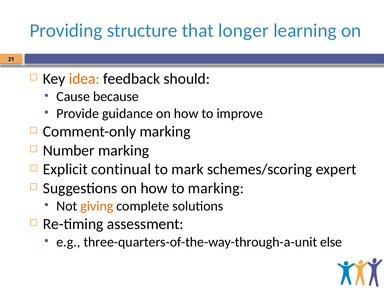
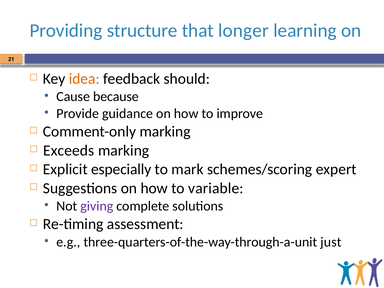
Number: Number -> Exceeds
continual: continual -> especially
to marking: marking -> variable
giving colour: orange -> purple
else: else -> just
